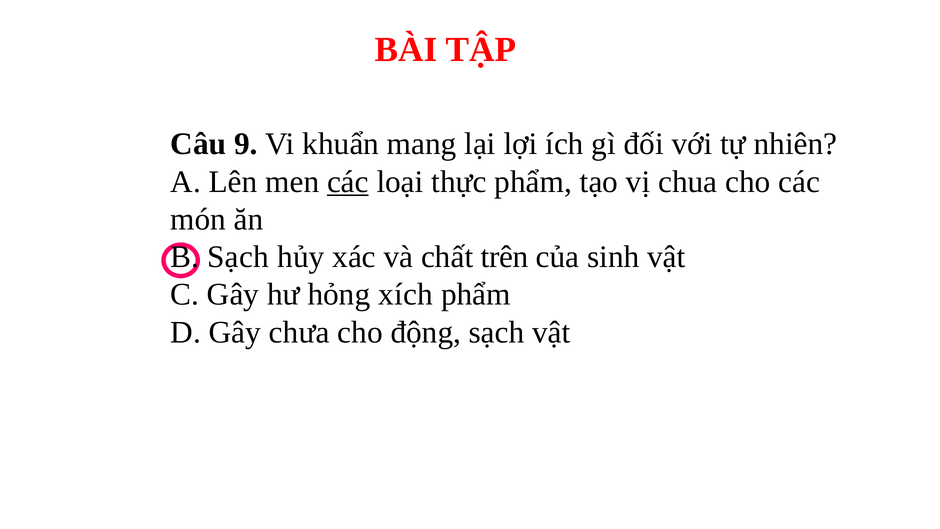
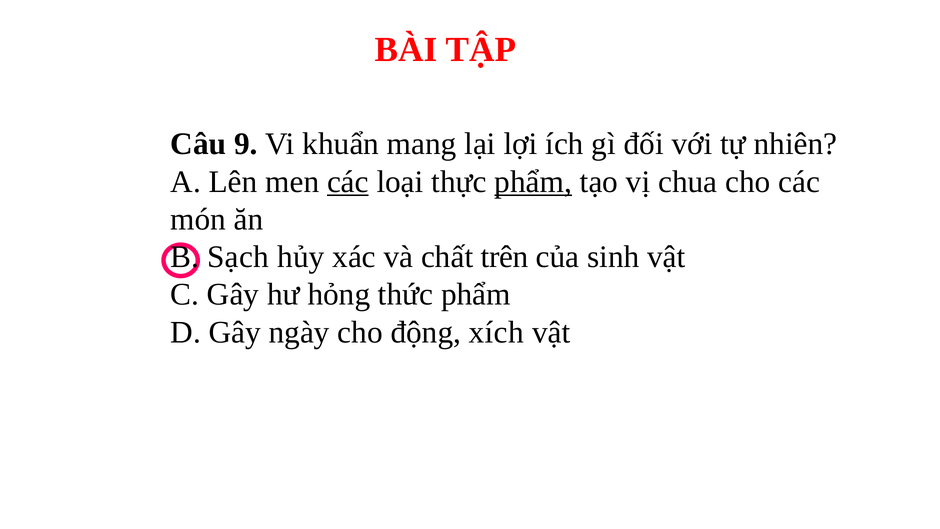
phẩm at (533, 182) underline: none -> present
xích: xích -> thức
chưa: chưa -> ngày
động sạch: sạch -> xích
